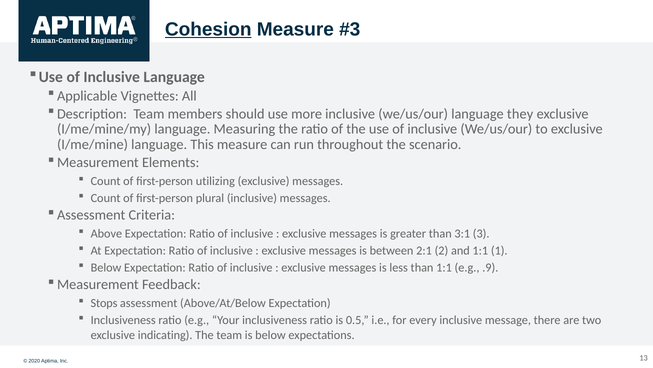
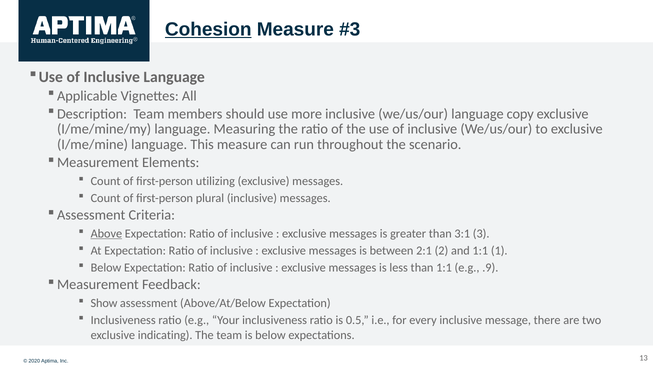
they: they -> copy
Above underline: none -> present
Stops: Stops -> Show
